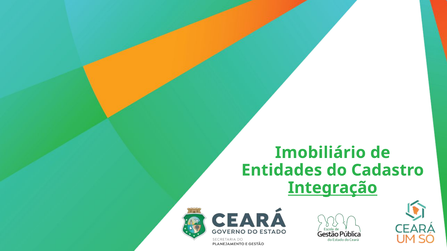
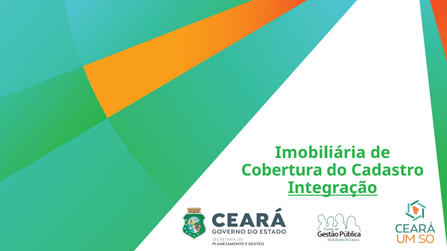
Imobiliário: Imobiliário -> Imobiliária
Entidades: Entidades -> Cobertura
